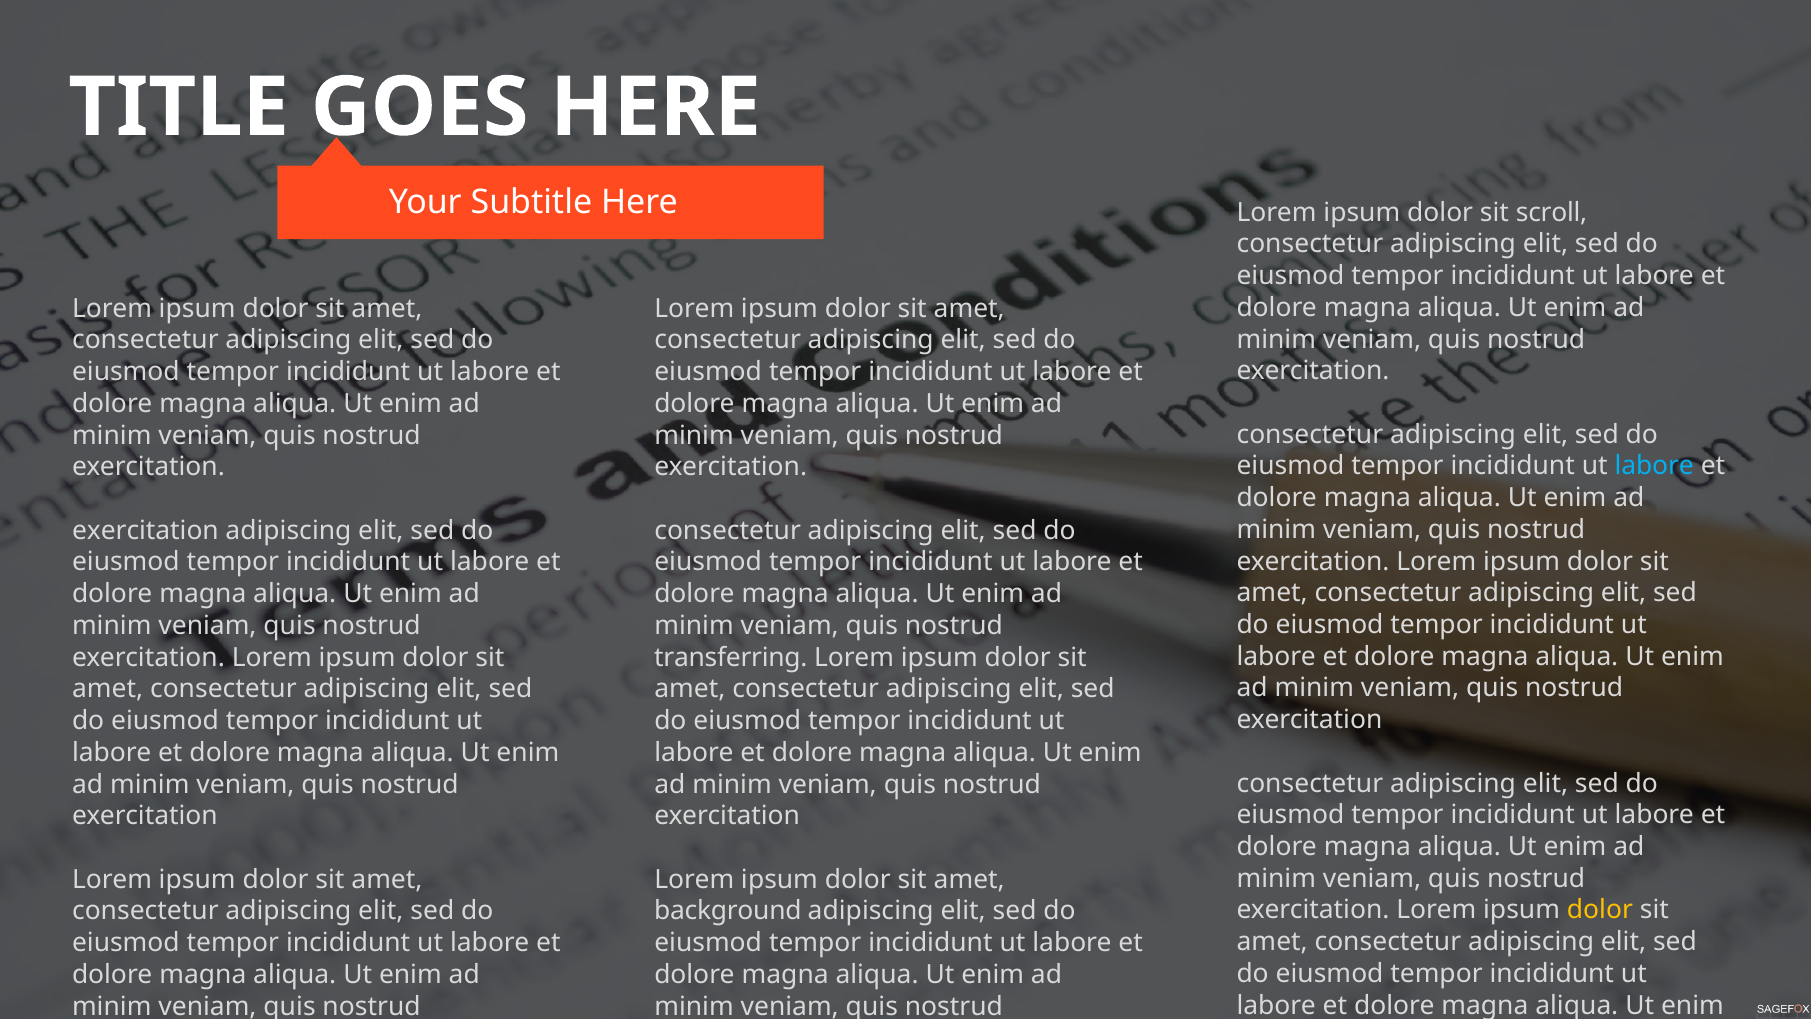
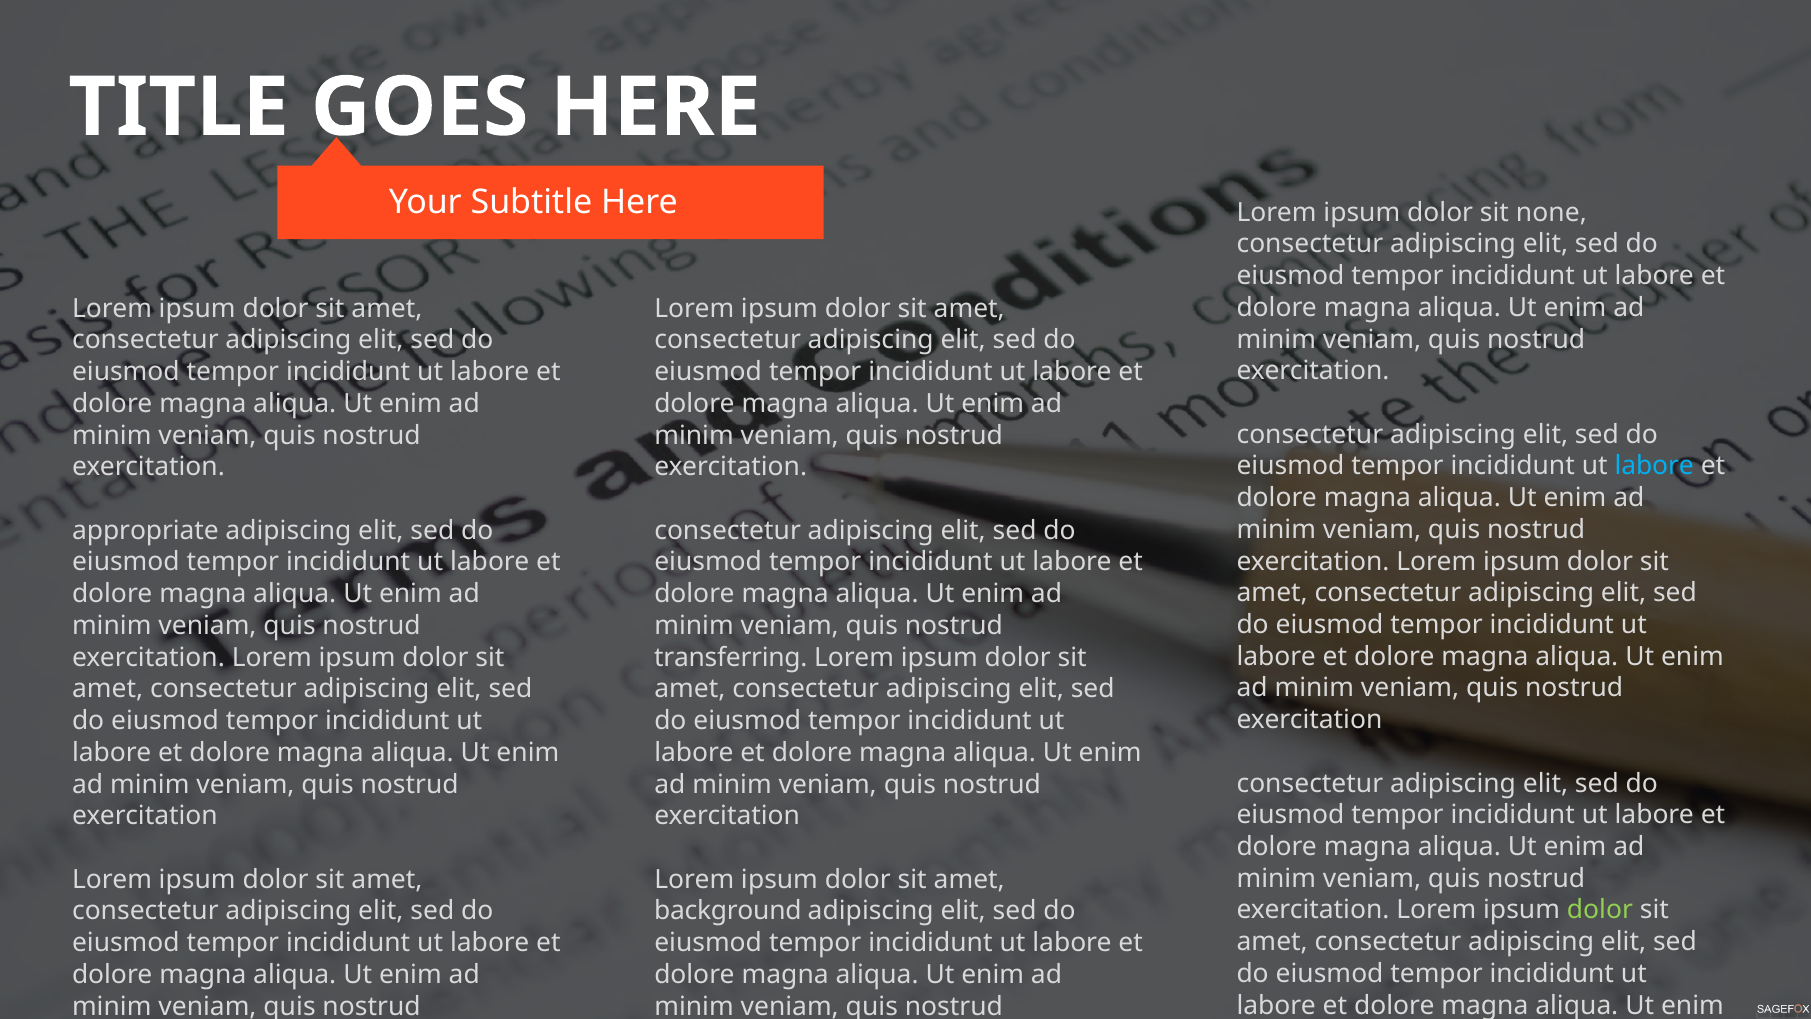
scroll: scroll -> none
exercitation at (145, 530): exercitation -> appropriate
dolor at (1600, 910) colour: yellow -> light green
